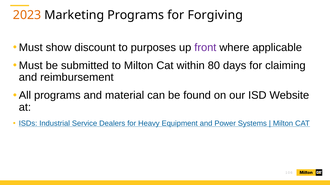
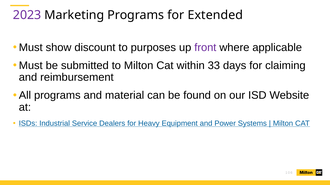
2023 colour: orange -> purple
Forgiving: Forgiving -> Extended
80: 80 -> 33
